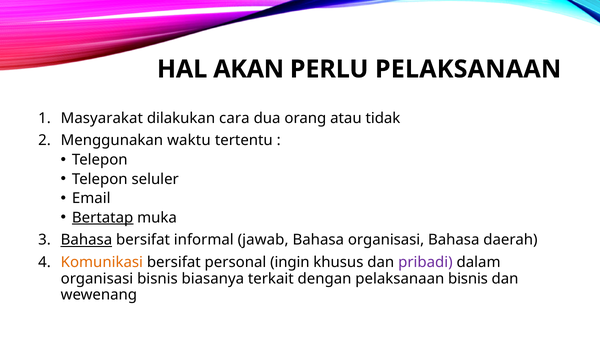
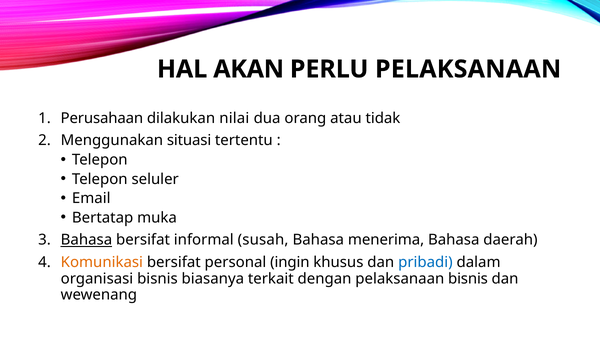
Masyarakat: Masyarakat -> Perusahaan
cara: cara -> nilai
waktu: waktu -> situasi
Bertatap underline: present -> none
jawab: jawab -> susah
Bahasa organisasi: organisasi -> menerima
pribadi colour: purple -> blue
